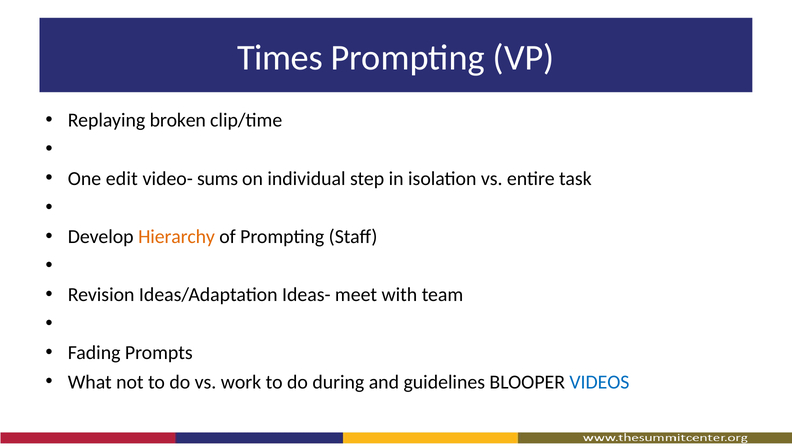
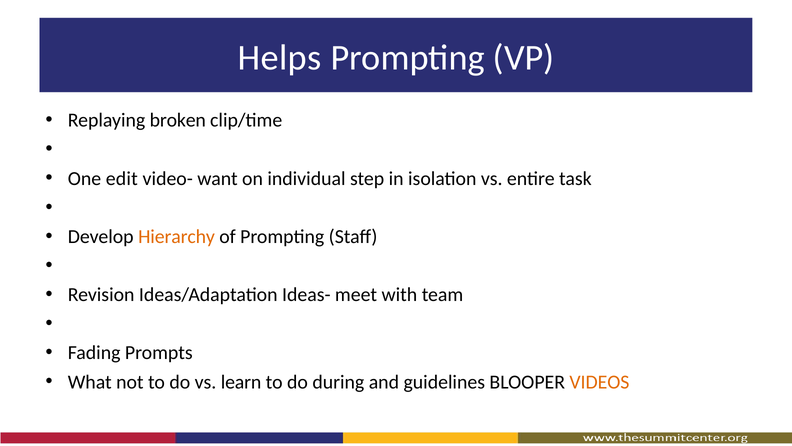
Times: Times -> Helps
sums: sums -> want
work: work -> learn
VIDEOS colour: blue -> orange
